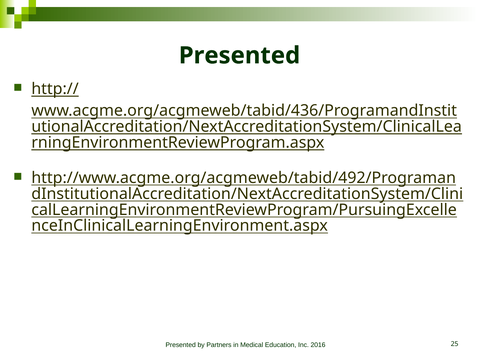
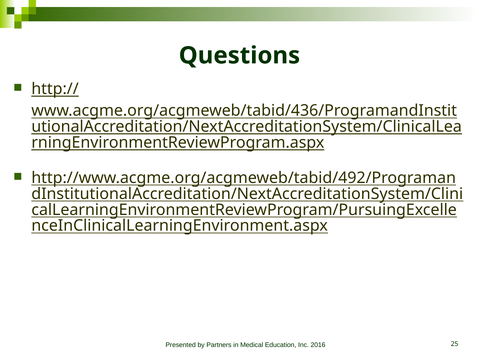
Presented at (239, 56): Presented -> Questions
